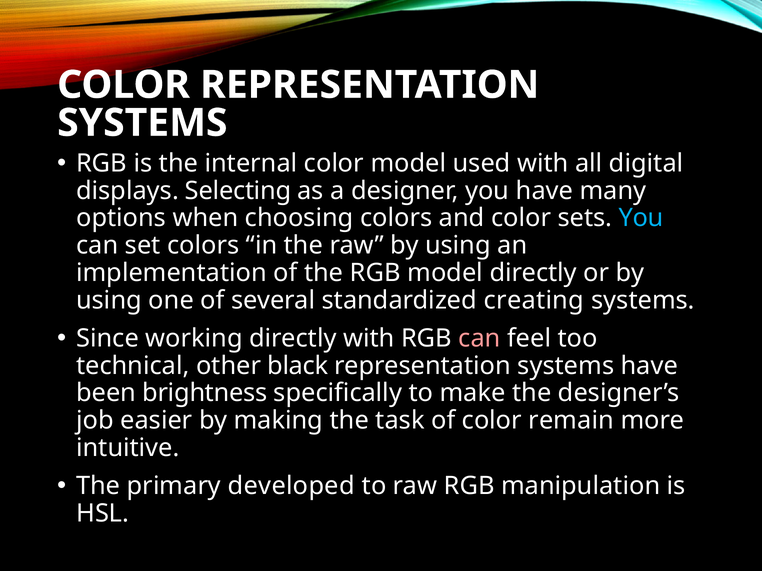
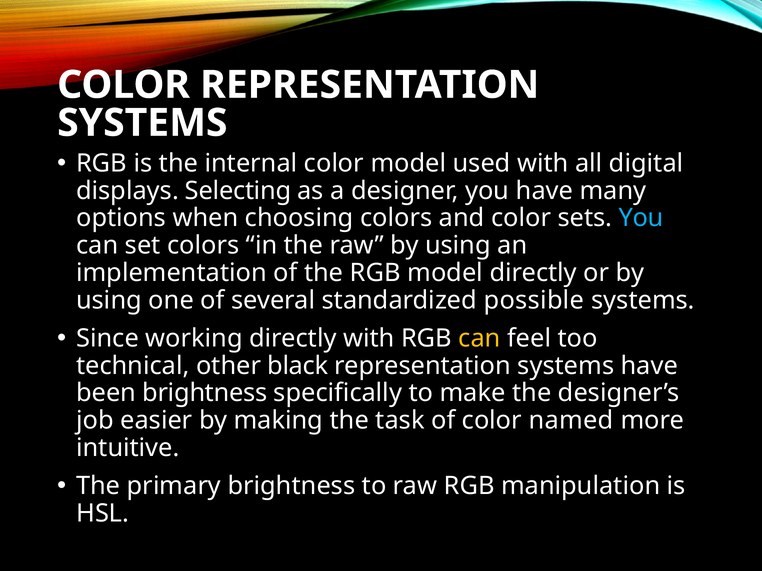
creating: creating -> possible
can at (480, 339) colour: pink -> yellow
remain: remain -> named
primary developed: developed -> brightness
